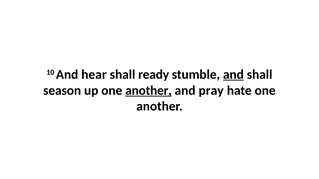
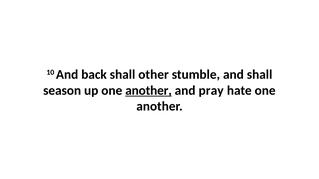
hear: hear -> back
ready: ready -> other
and at (233, 75) underline: present -> none
